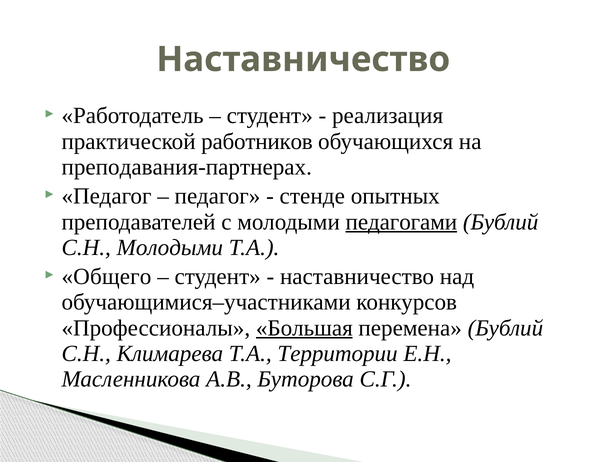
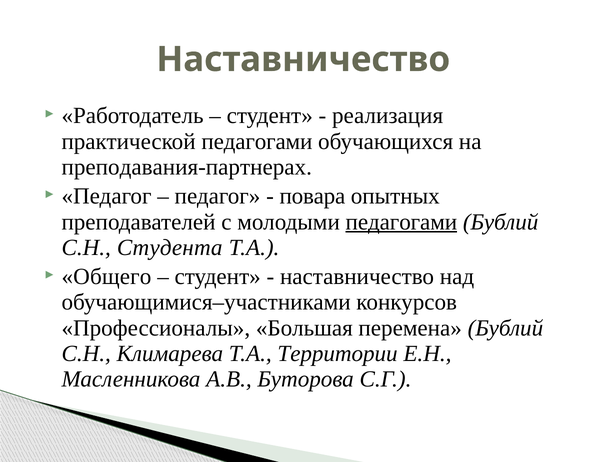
практической работников: работников -> педагогами
стенде: стенде -> повара
С.Н Молодыми: Молодыми -> Студента
Большая underline: present -> none
